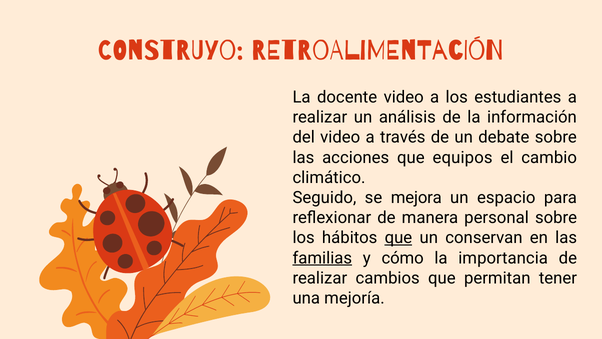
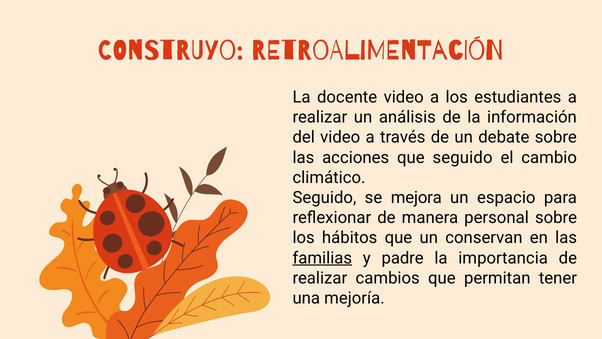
que equipos: equipos -> seguido
que at (398, 238) underline: present -> none
cómo: cómo -> padre
